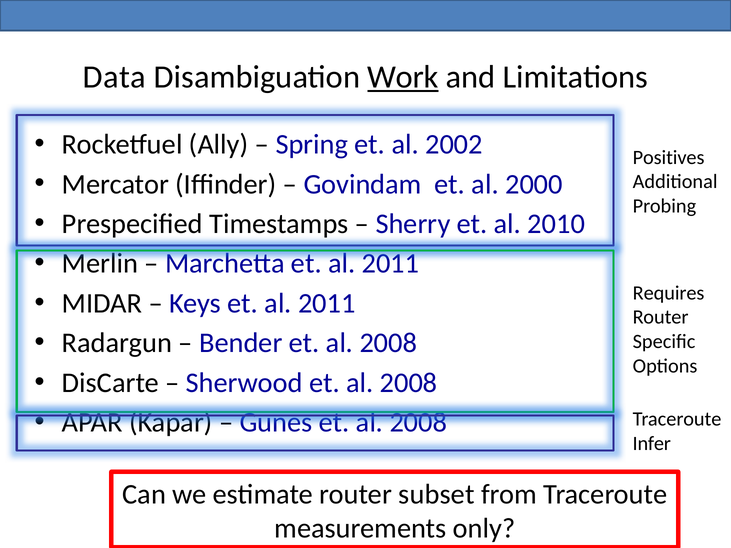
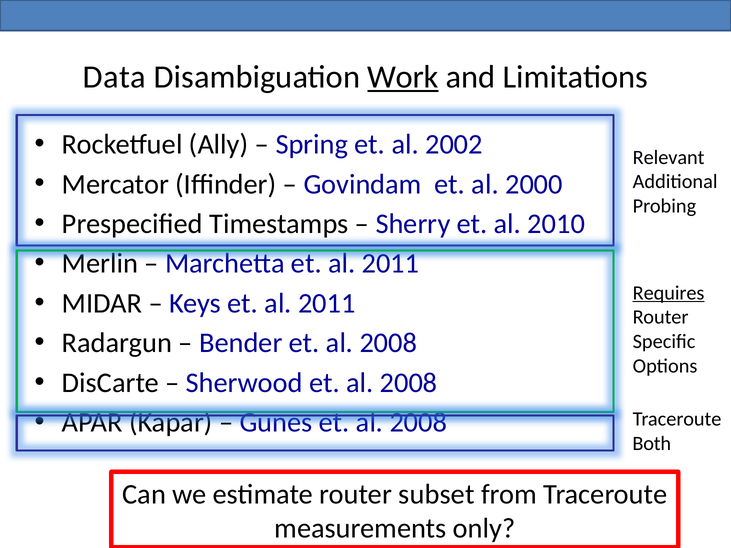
Positives: Positives -> Relevant
Requires underline: none -> present
Infer: Infer -> Both
